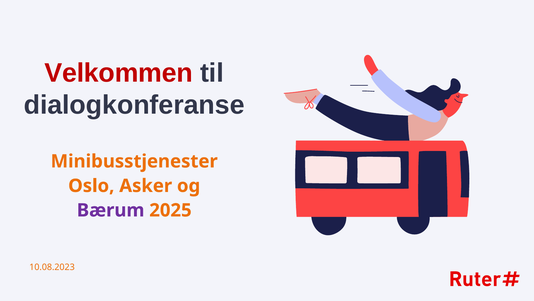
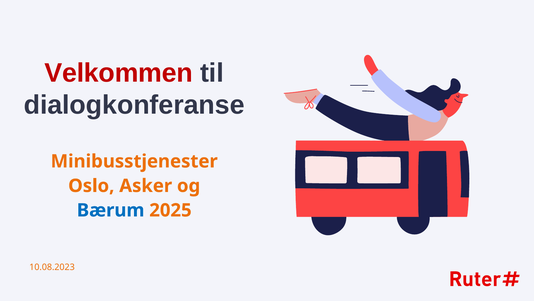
Bærum colour: purple -> blue
